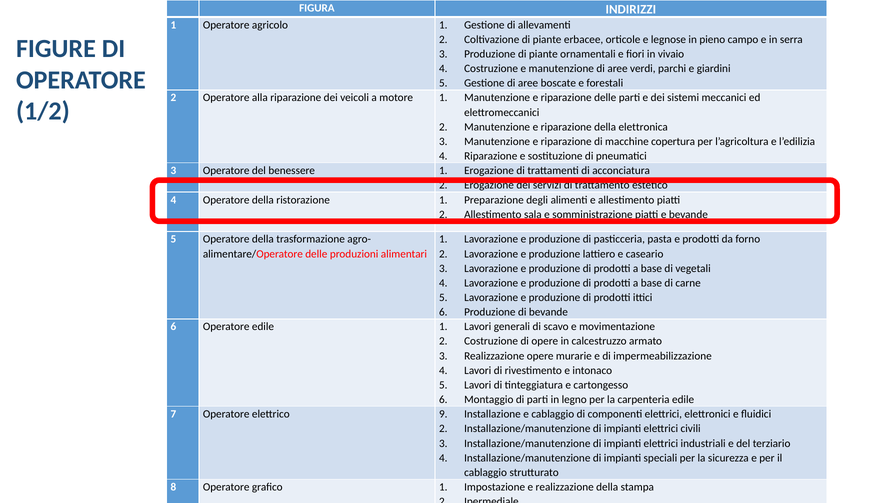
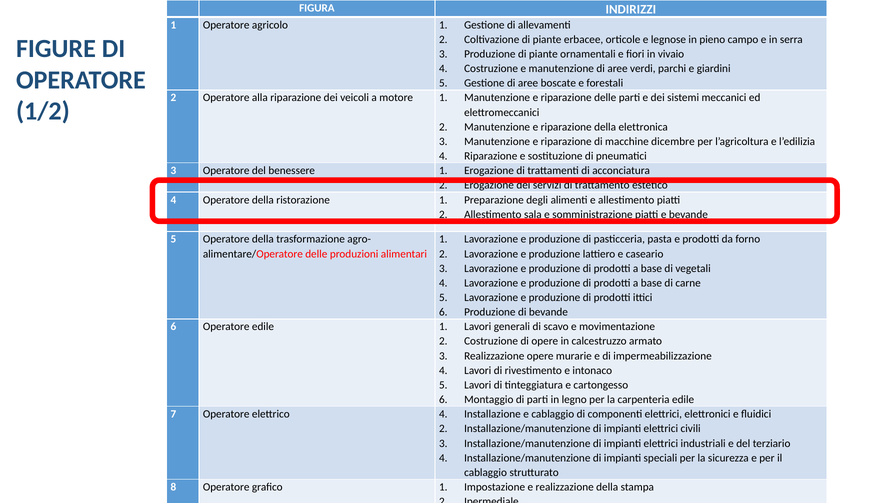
copertura: copertura -> dicembre
elettrico 9: 9 -> 4
